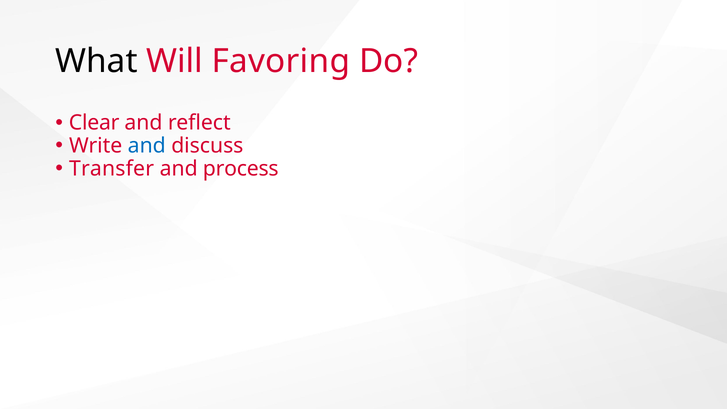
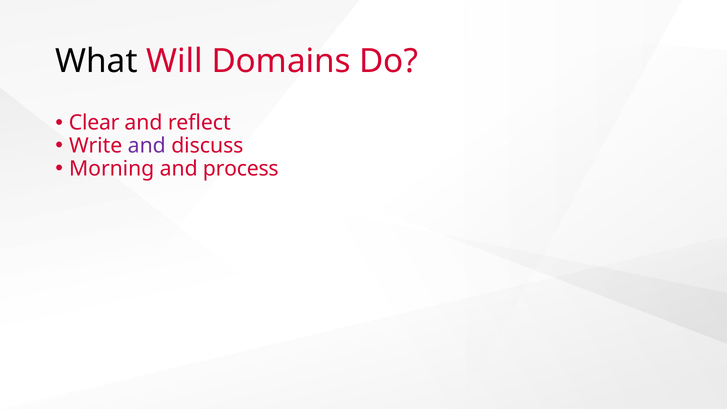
Favoring: Favoring -> Domains
and at (147, 146) colour: blue -> purple
Transfer: Transfer -> Morning
